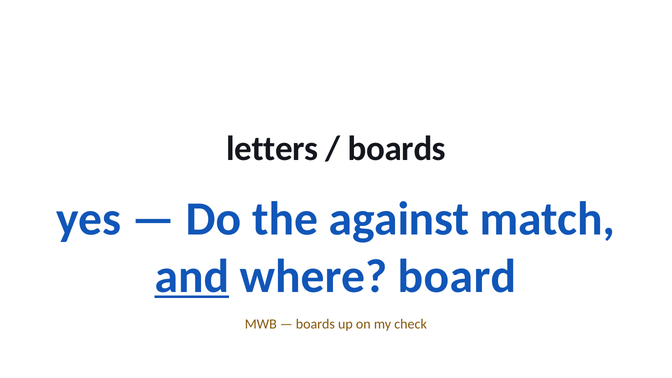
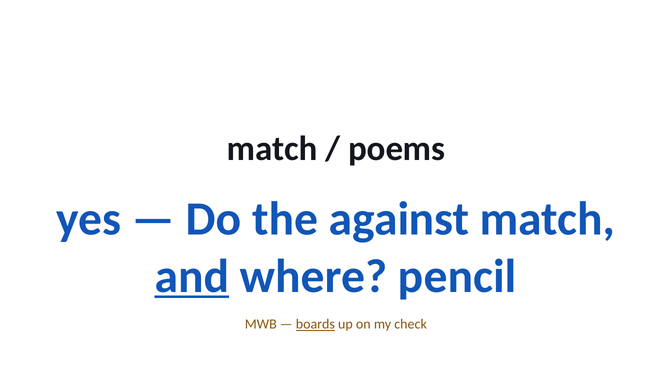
letters at (272, 149): letters -> match
boards at (397, 149): boards -> poems
board: board -> pencil
boards at (315, 324) underline: none -> present
